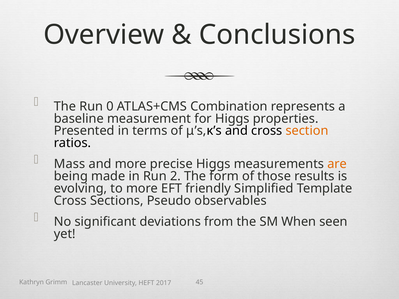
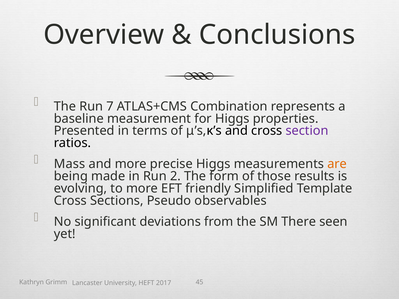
0: 0 -> 7
section colour: orange -> purple
When: When -> There
